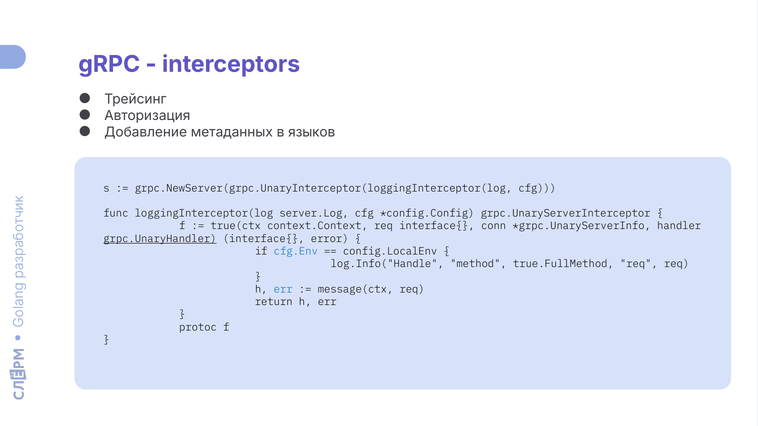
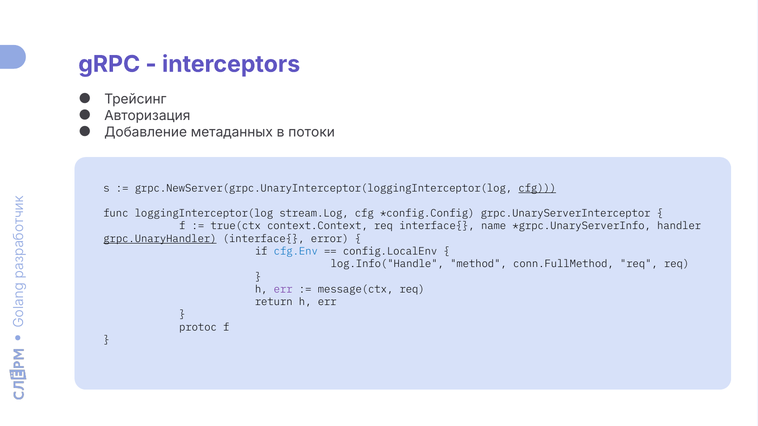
языков: языков -> потоки
cfg at (537, 188) underline: none -> present
server.Log: server.Log -> stream.Log
conn: conn -> name
true.FullMethod: true.FullMethod -> conn.FullMethod
err at (283, 289) colour: blue -> purple
